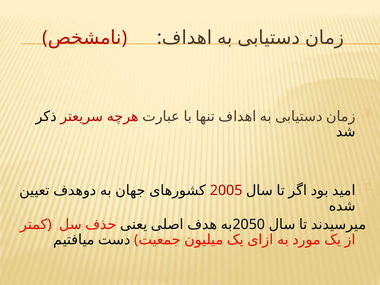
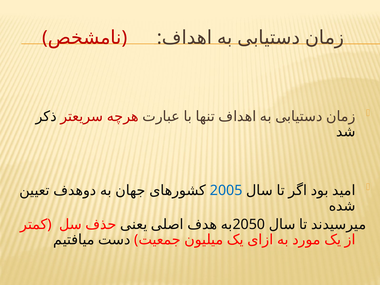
2005 colour: red -> blue
